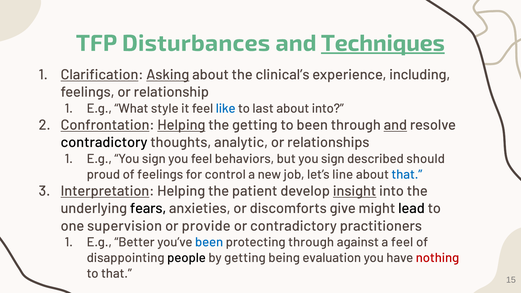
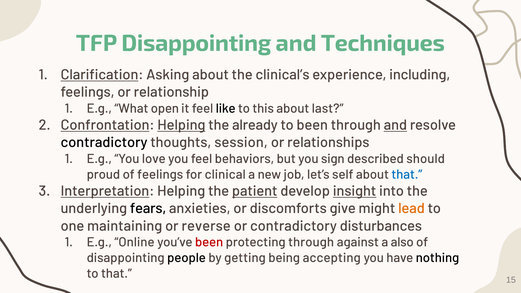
TFP Disturbances: Disturbances -> Disappointing
Techniques underline: present -> none
Asking underline: present -> none
style: style -> open
like colour: blue -> black
last: last -> this
about into: into -> last
the getting: getting -> already
analytic: analytic -> session
E.g You sign: sign -> love
control: control -> clinical
line: line -> self
patient underline: none -> present
lead colour: black -> orange
supervision: supervision -> maintaining
provide: provide -> reverse
practitioners: practitioners -> disturbances
Better: Better -> Online
been at (209, 242) colour: blue -> red
a feel: feel -> also
evaluation: evaluation -> accepting
nothing colour: red -> black
